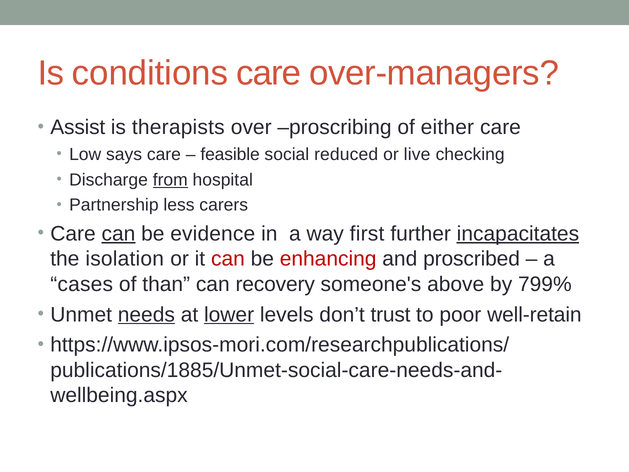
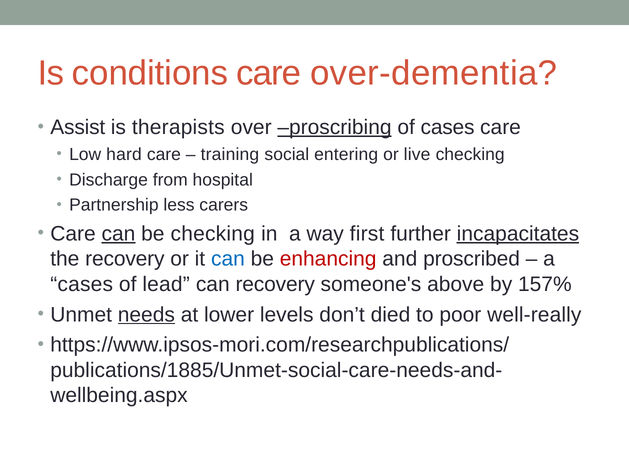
over-managers: over-managers -> over-dementia
proscribing underline: none -> present
of either: either -> cases
says: says -> hard
feasible: feasible -> training
reduced: reduced -> entering
from underline: present -> none
be evidence: evidence -> checking
the isolation: isolation -> recovery
can at (228, 259) colour: red -> blue
than: than -> lead
799%: 799% -> 157%
lower underline: present -> none
trust: trust -> died
well-retain: well-retain -> well-really
